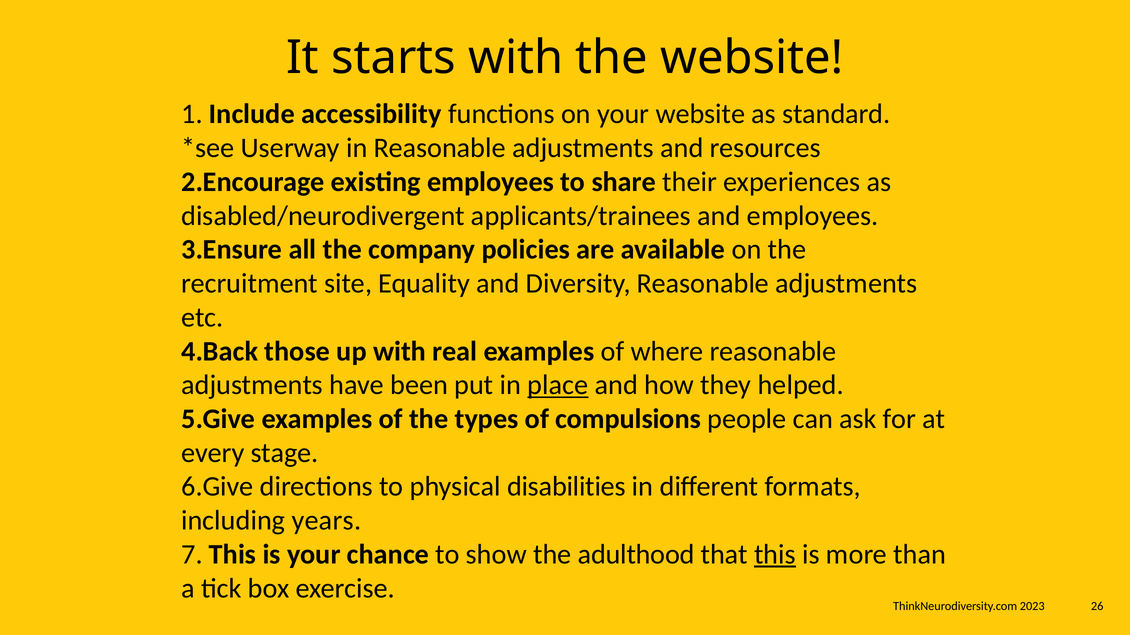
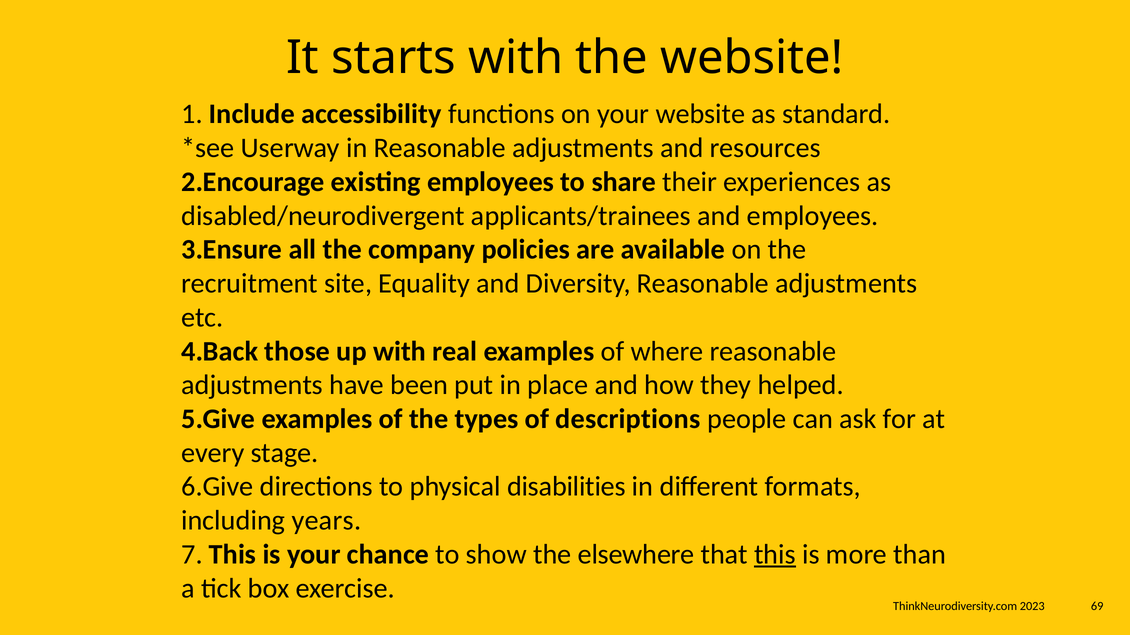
place underline: present -> none
compulsions: compulsions -> descriptions
adulthood: adulthood -> elsewhere
26: 26 -> 69
